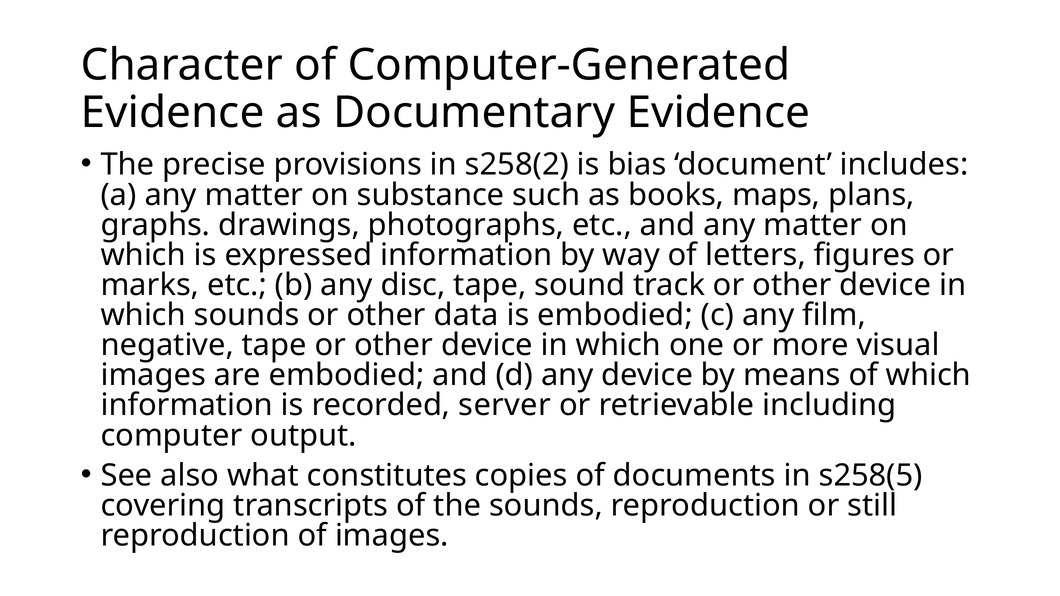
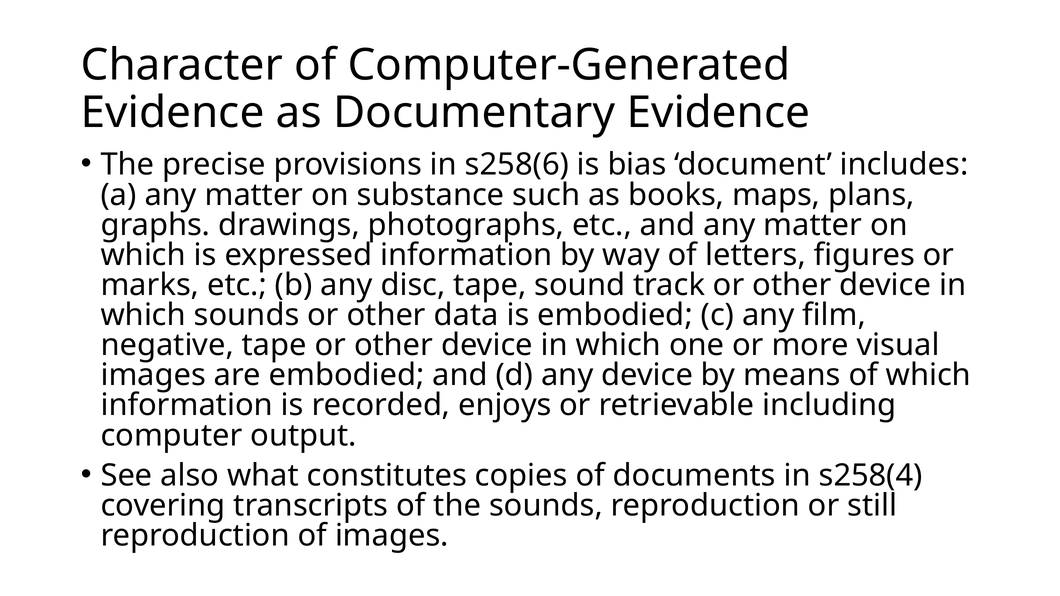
s258(2: s258(2 -> s258(6
server: server -> enjoys
s258(5: s258(5 -> s258(4
